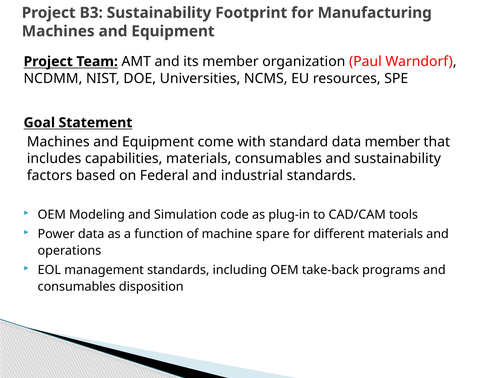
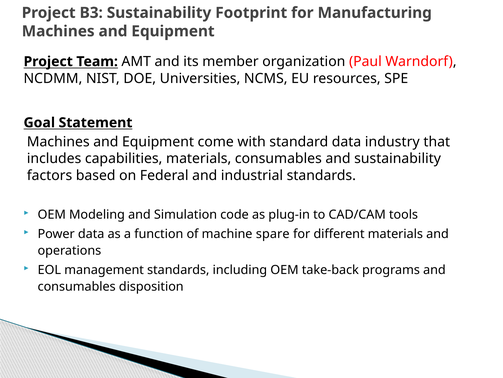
data member: member -> industry
